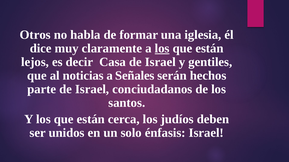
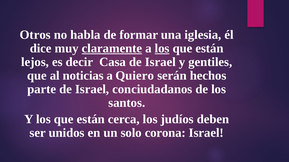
claramente underline: none -> present
Señales: Señales -> Quiero
énfasis: énfasis -> corona
